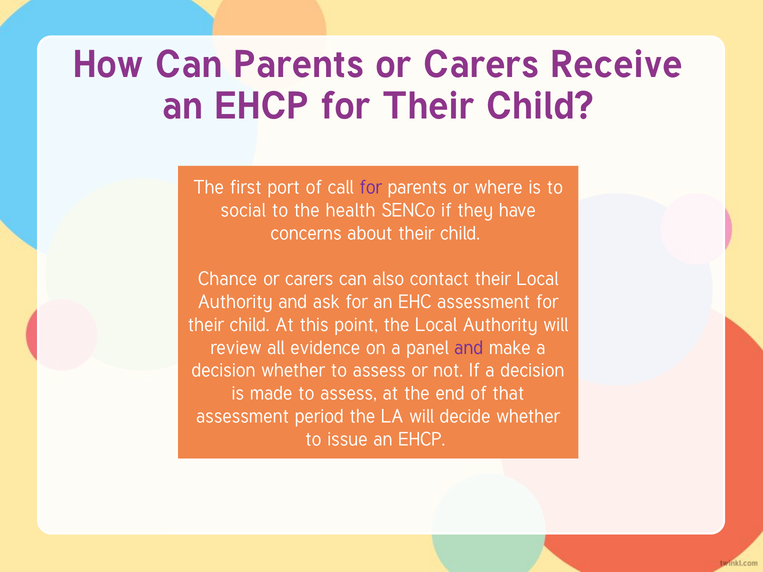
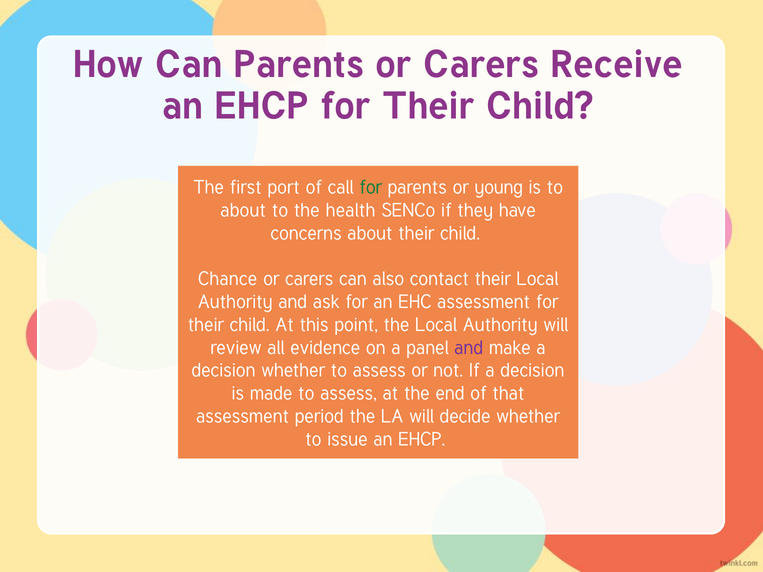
for at (371, 188) colour: purple -> green
where: where -> young
social at (243, 211): social -> about
